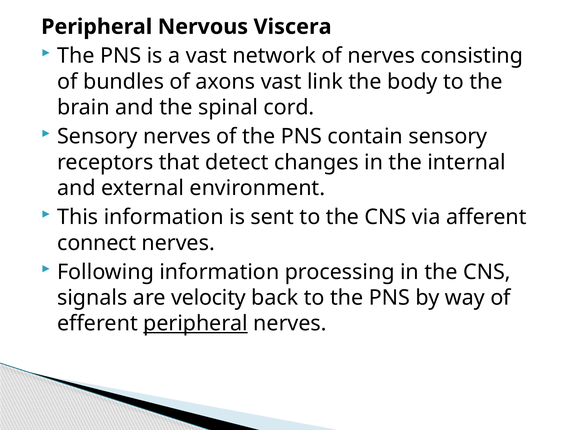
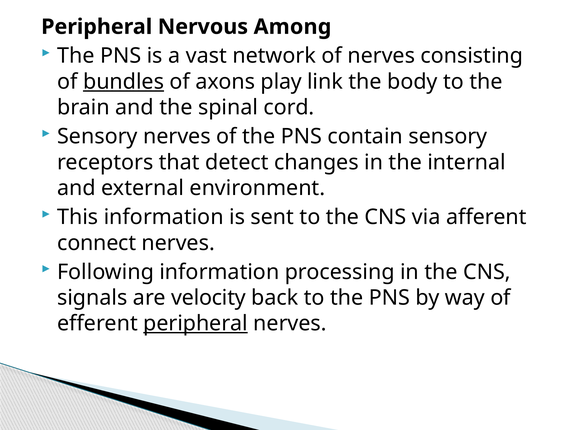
Viscera: Viscera -> Among
bundles underline: none -> present
axons vast: vast -> play
